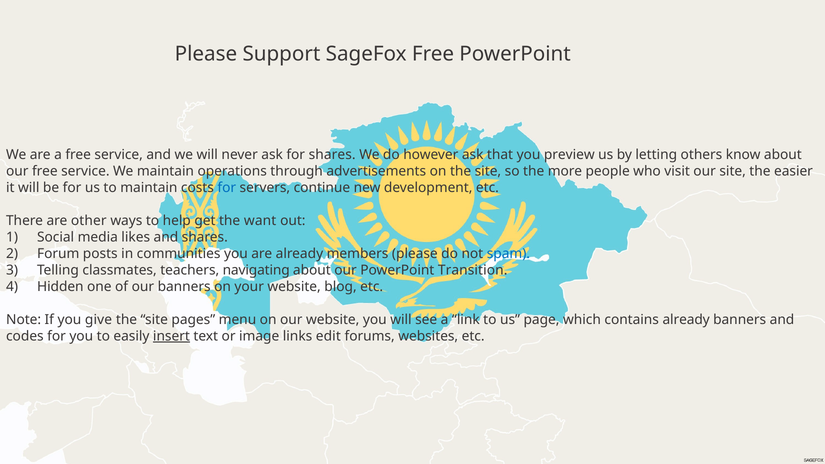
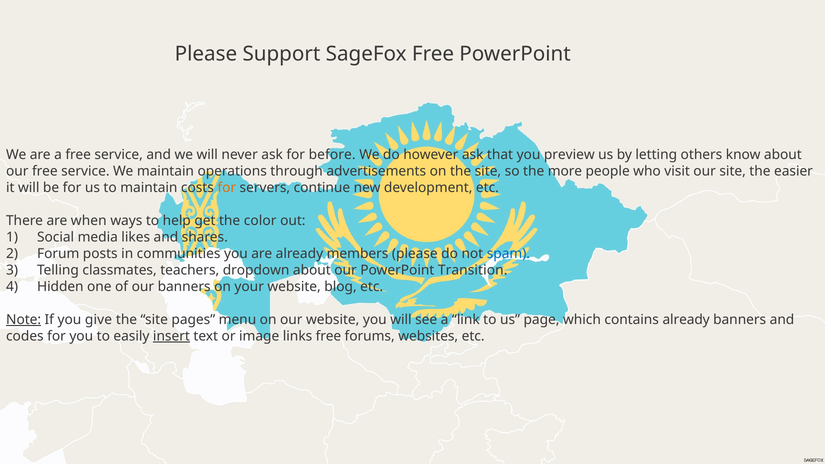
for shares: shares -> before
for at (227, 188) colour: blue -> orange
other: other -> when
want: want -> color
navigating: navigating -> dropdown
Note underline: none -> present
links edit: edit -> free
